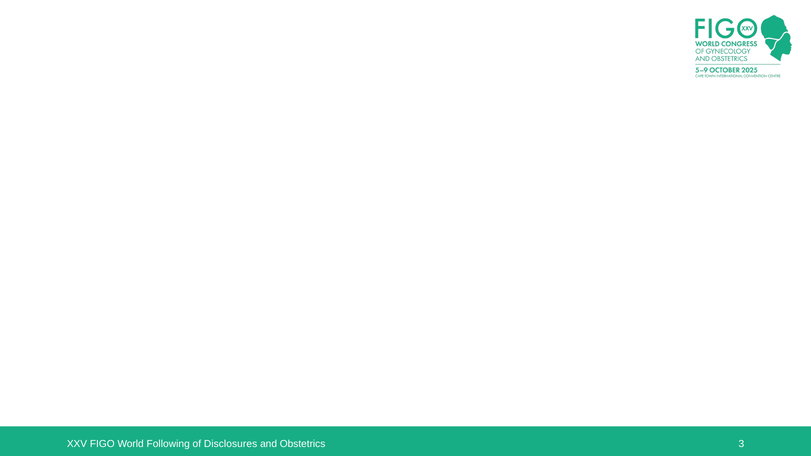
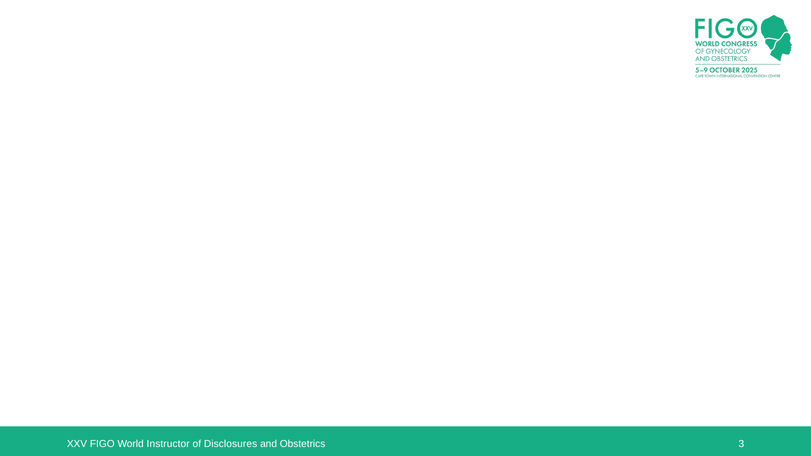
Following: Following -> Instructor
